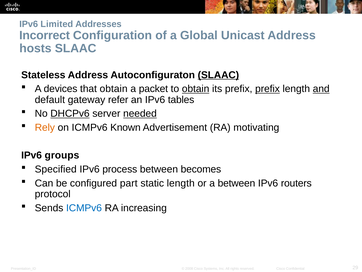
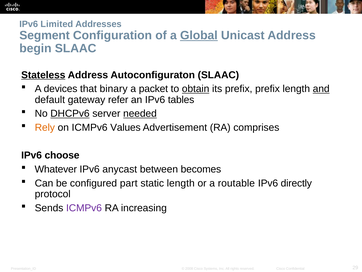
Incorrect: Incorrect -> Segment
Global underline: none -> present
hosts: hosts -> begin
Stateless underline: none -> present
SLAAC at (218, 75) underline: present -> none
that obtain: obtain -> binary
prefix at (267, 89) underline: present -> none
Known: Known -> Values
motivating: motivating -> comprises
groups: groups -> choose
Specified: Specified -> Whatever
process: process -> anycast
a between: between -> routable
routers: routers -> directly
ICMPv6 at (84, 208) colour: blue -> purple
